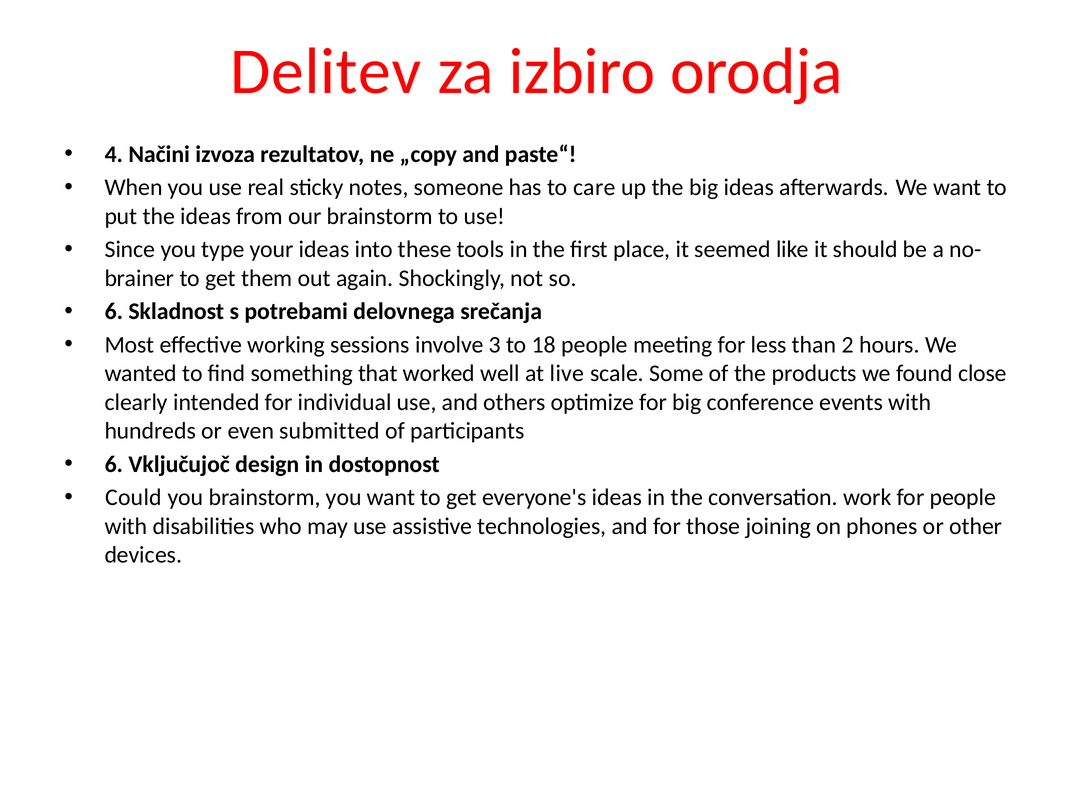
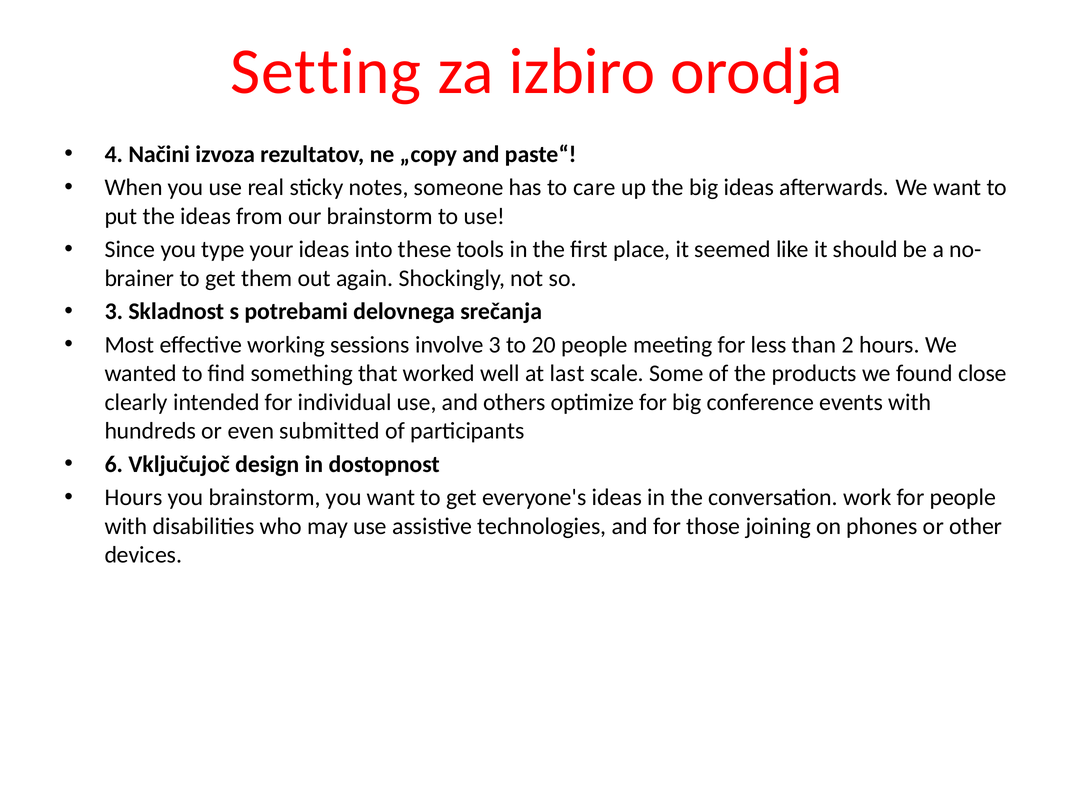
Delitev: Delitev -> Setting
6 at (114, 312): 6 -> 3
18: 18 -> 20
live: live -> last
Could at (133, 497): Could -> Hours
